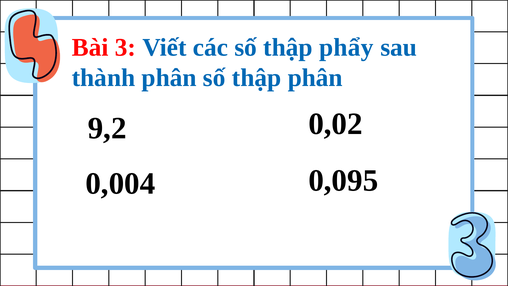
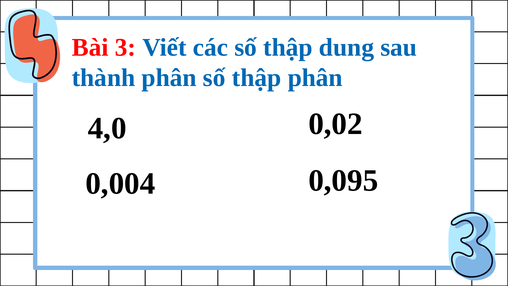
phẩy: phẩy -> dung
9,2: 9,2 -> 4,0
